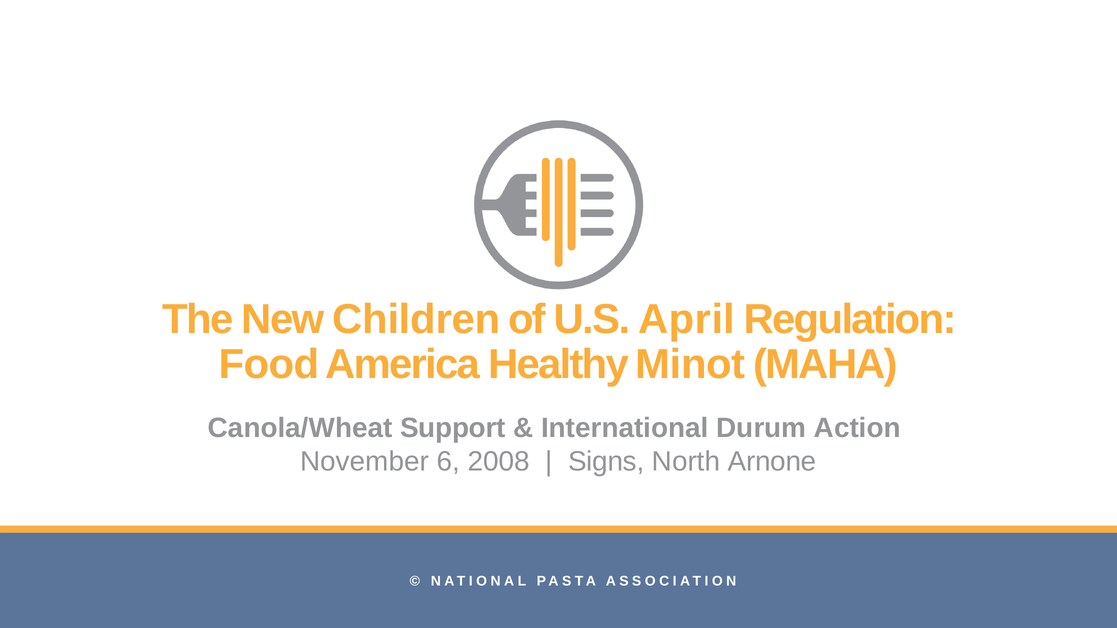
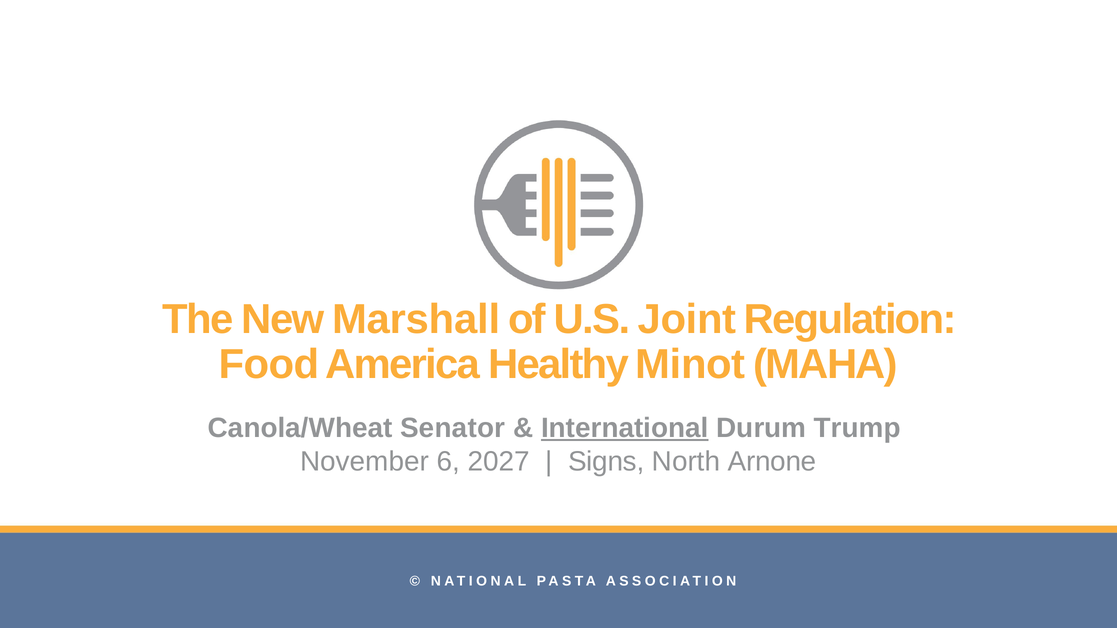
Children: Children -> Marshall
April: April -> Joint
Support: Support -> Senator
International underline: none -> present
Action: Action -> Trump
2008: 2008 -> 2027
